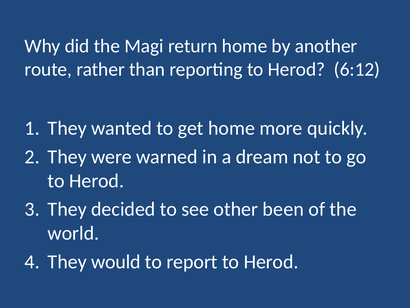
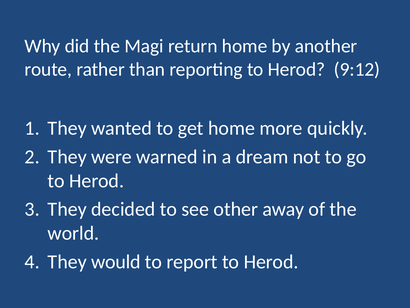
6:12: 6:12 -> 9:12
been: been -> away
